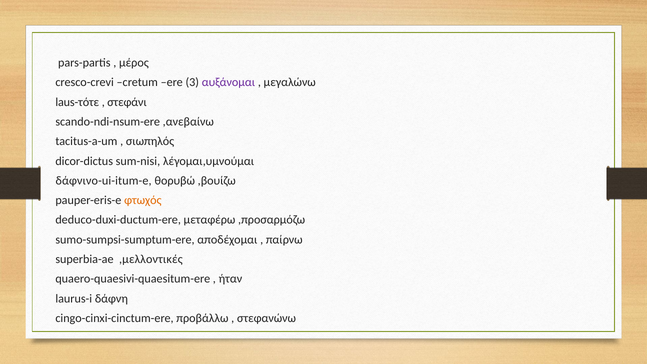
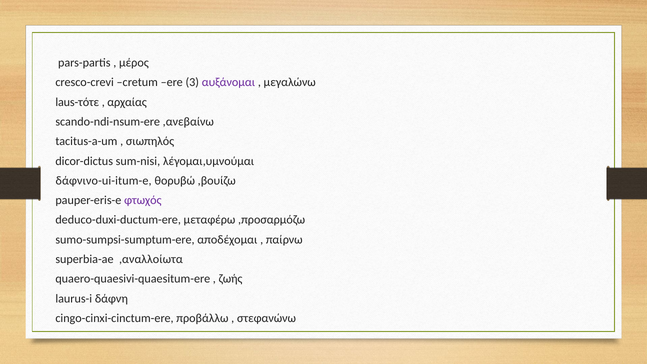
στεφάνι: στεφάνι -> αρχαίας
φτωχός colour: orange -> purple
,μελλοντικές: ,μελλοντικές -> ,αναλλοίωτα
ήταν: ήταν -> ζωής
